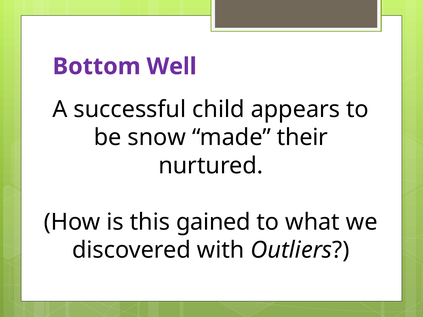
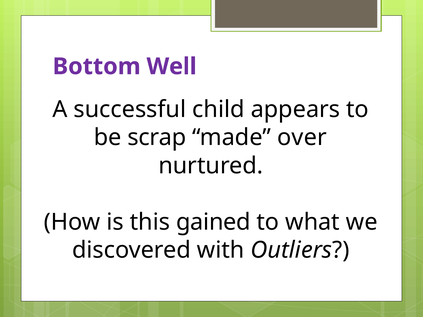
snow: snow -> scrap
their: their -> over
